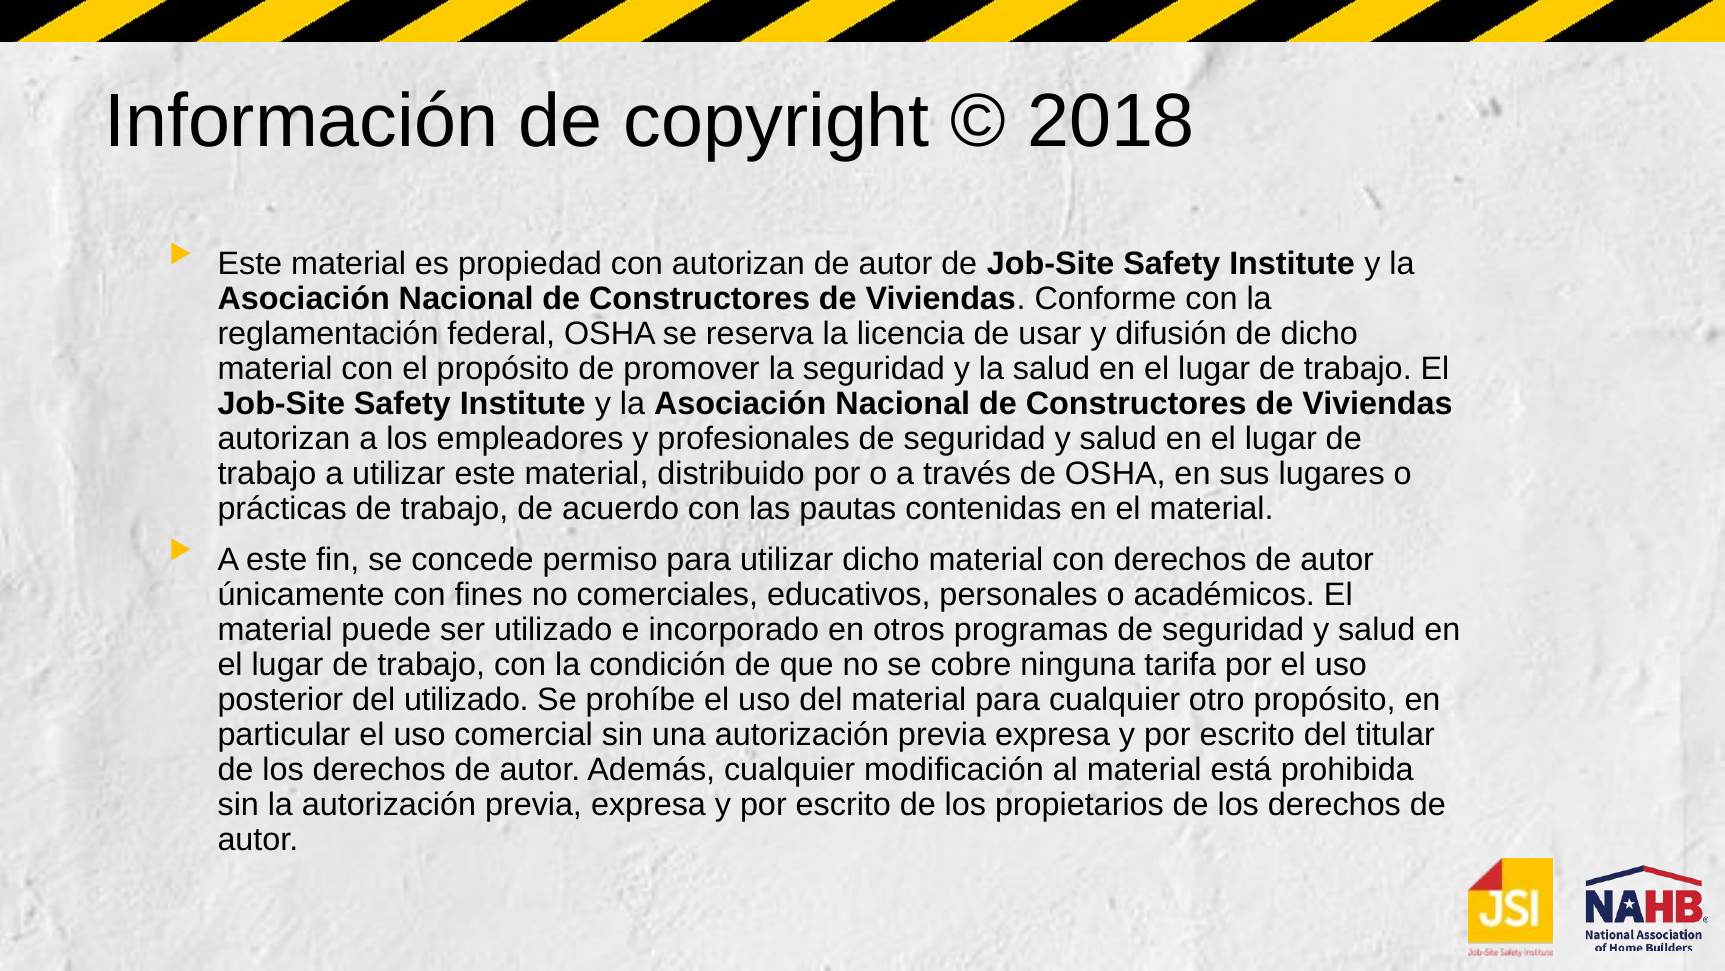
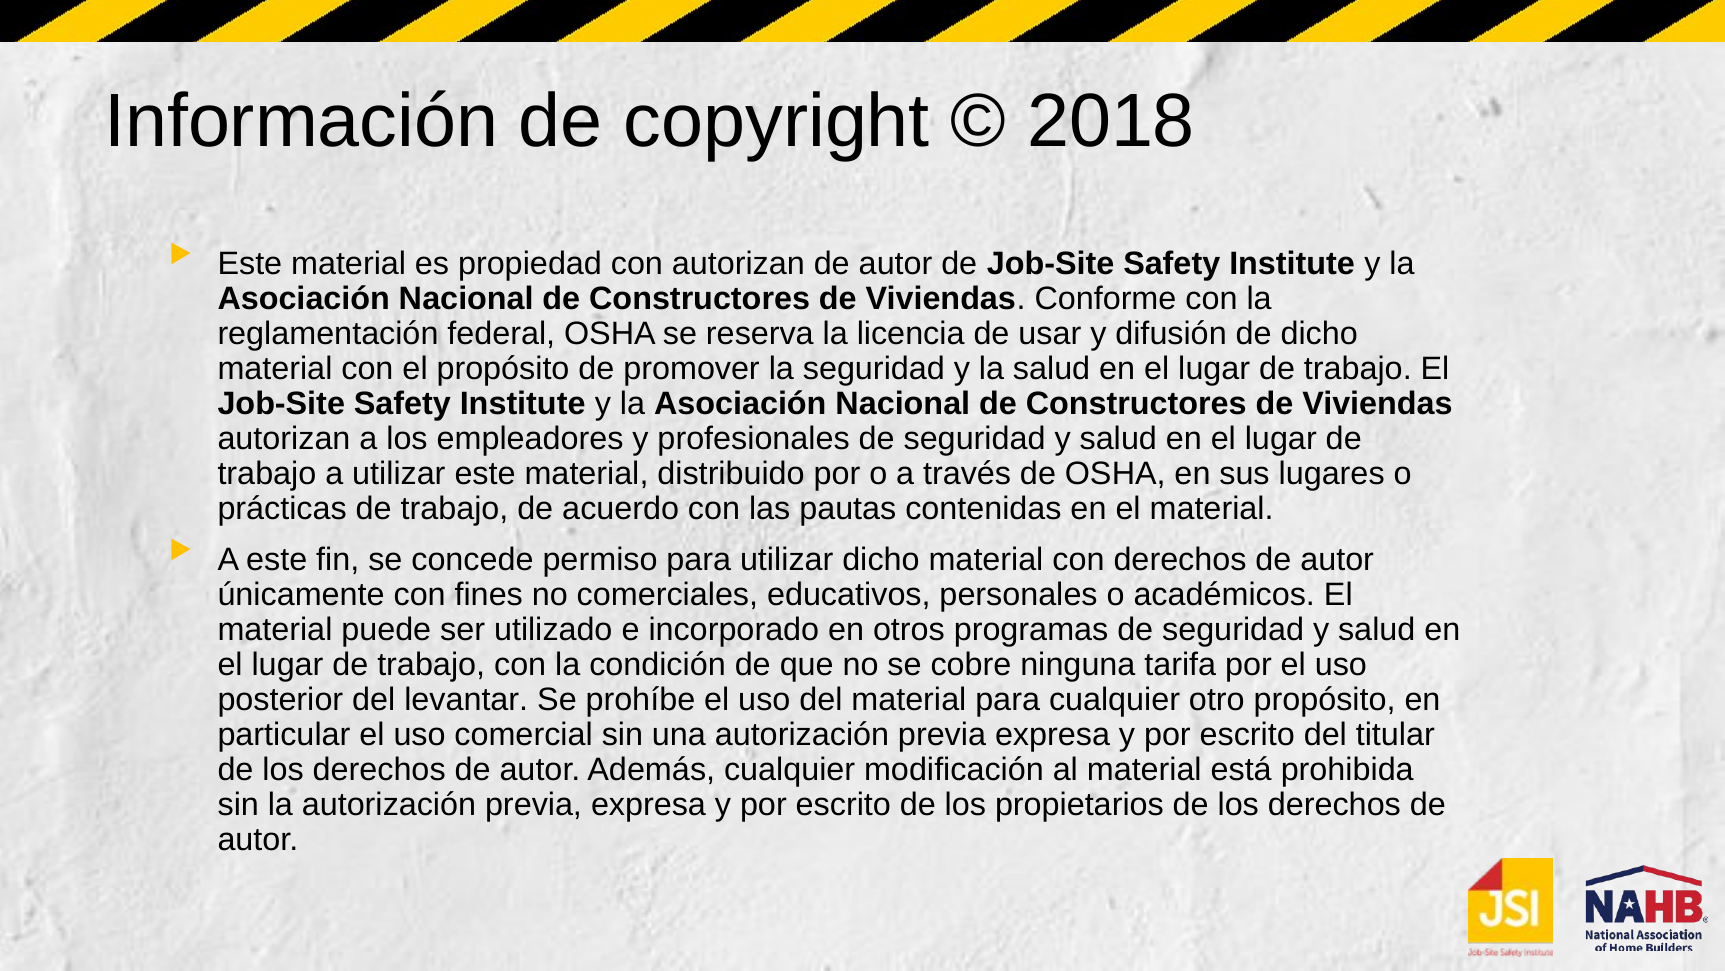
del utilizado: utilizado -> levantar
